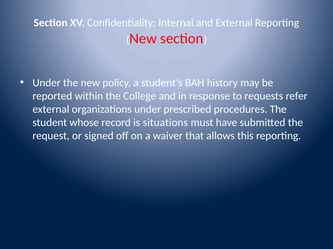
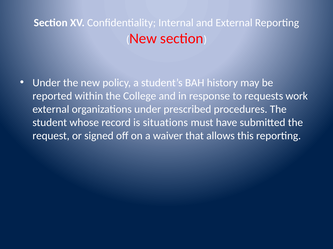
refer: refer -> work
